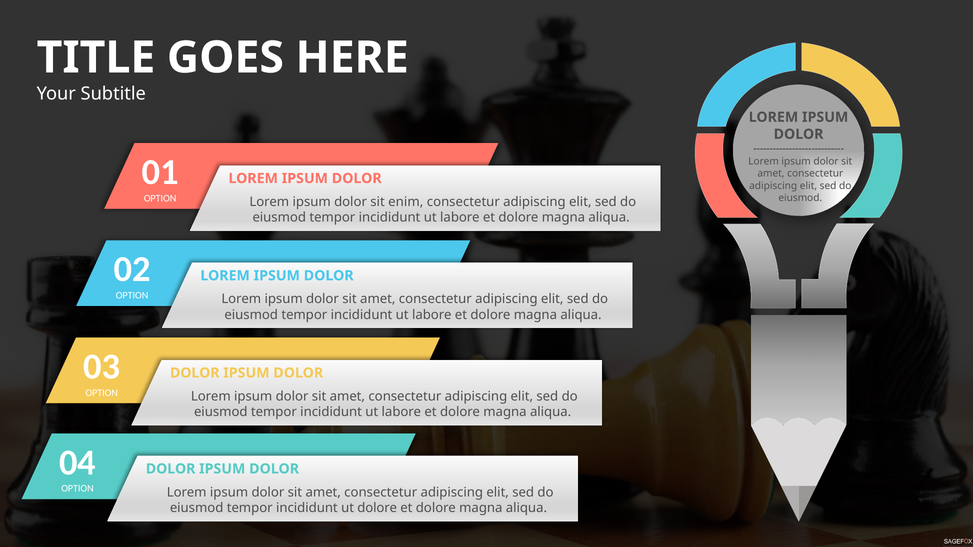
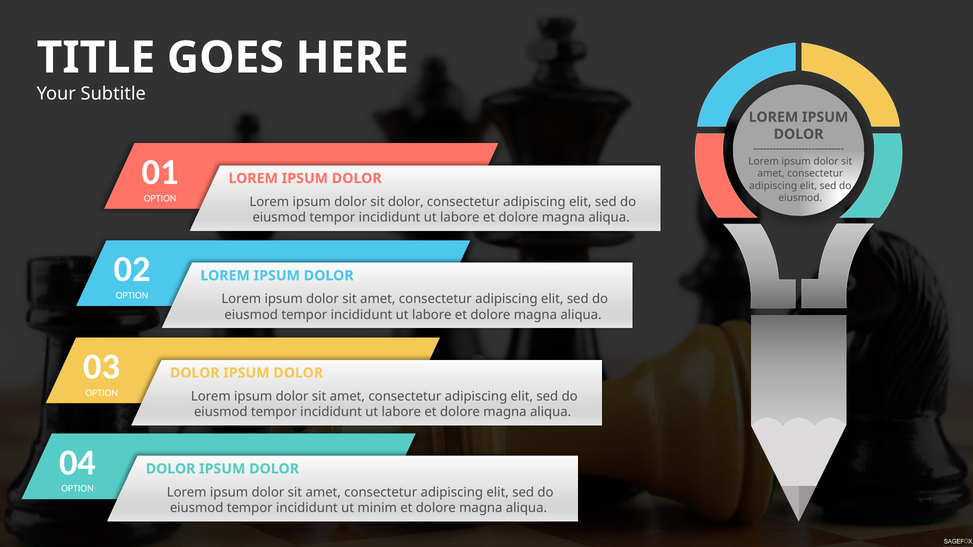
sit enim: enim -> dolor
ut dolore: dolore -> minim
